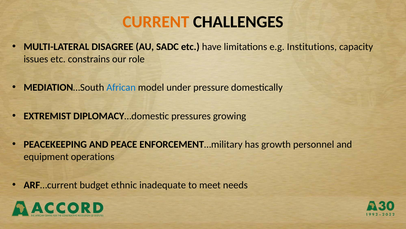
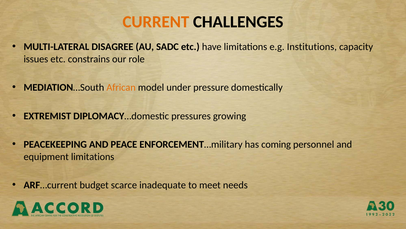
African colour: blue -> orange
growth: growth -> coming
equipment operations: operations -> limitations
ethnic: ethnic -> scarce
